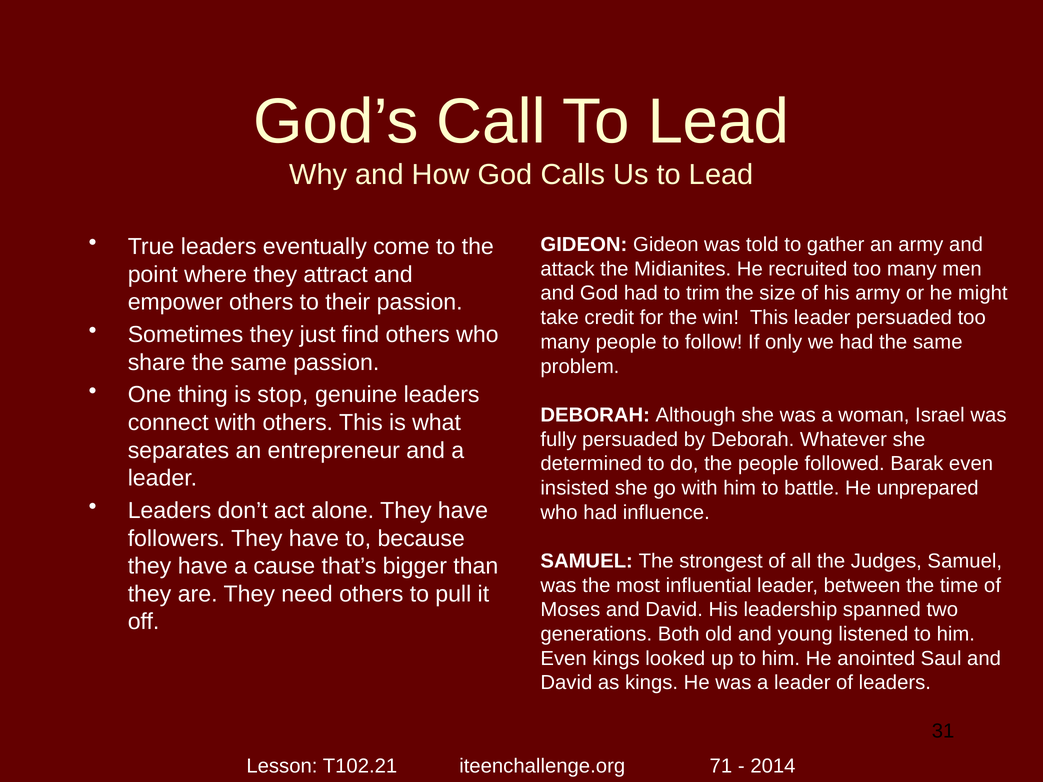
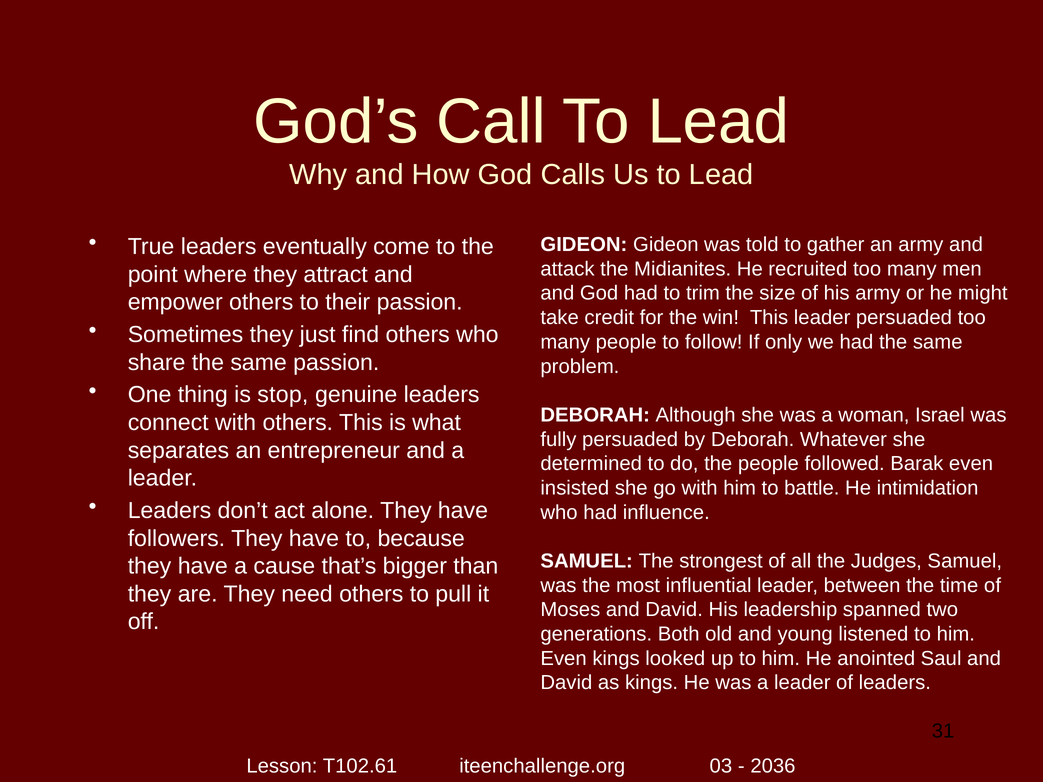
unprepared: unprepared -> intimidation
T102.21: T102.21 -> T102.61
71: 71 -> 03
2014: 2014 -> 2036
